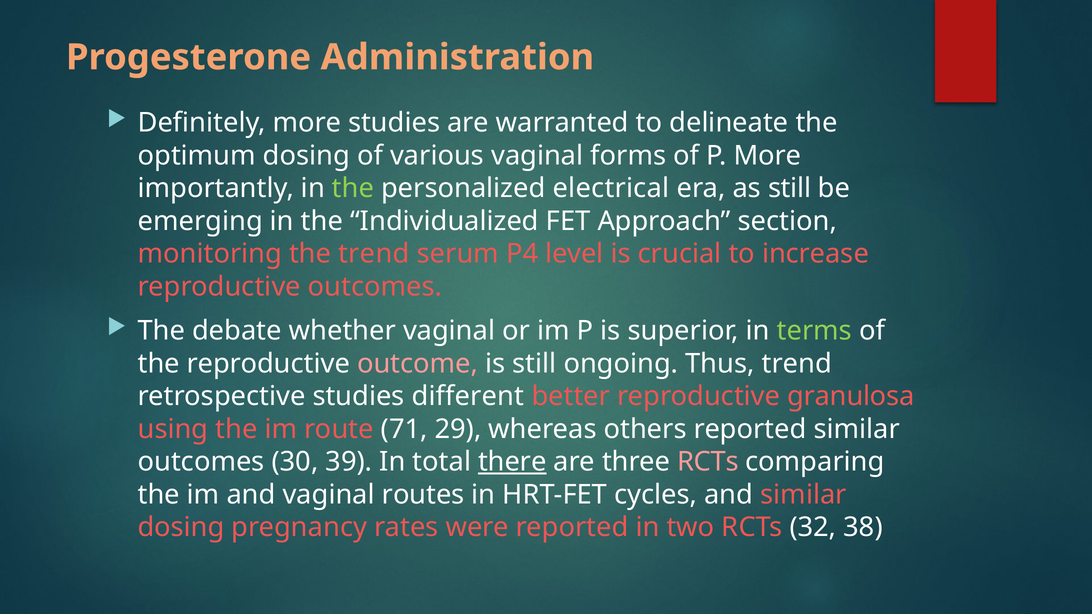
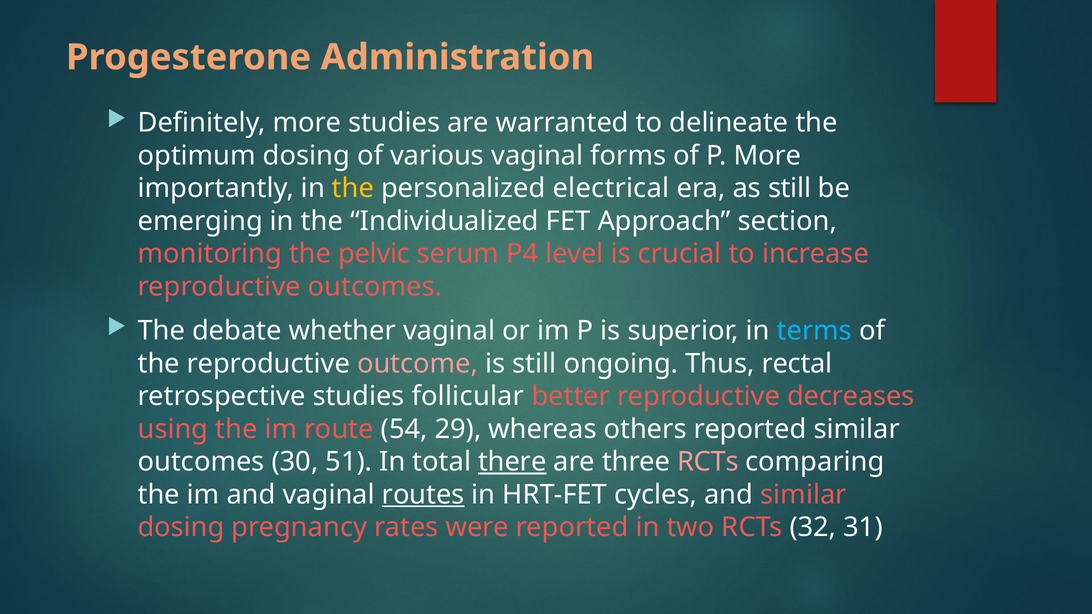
the at (353, 189) colour: light green -> yellow
the trend: trend -> pelvic
terms colour: light green -> light blue
Thus trend: trend -> rectal
different: different -> follicular
granulosa: granulosa -> decreases
71: 71 -> 54
39: 39 -> 51
routes underline: none -> present
38: 38 -> 31
